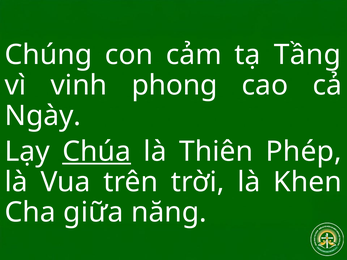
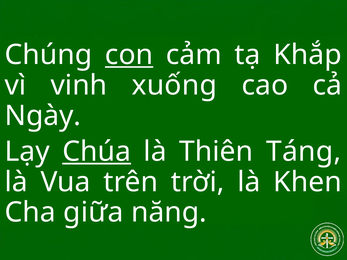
con underline: none -> present
Tầng: Tầng -> Khắp
phong: phong -> xuống
Phép: Phép -> Táng
